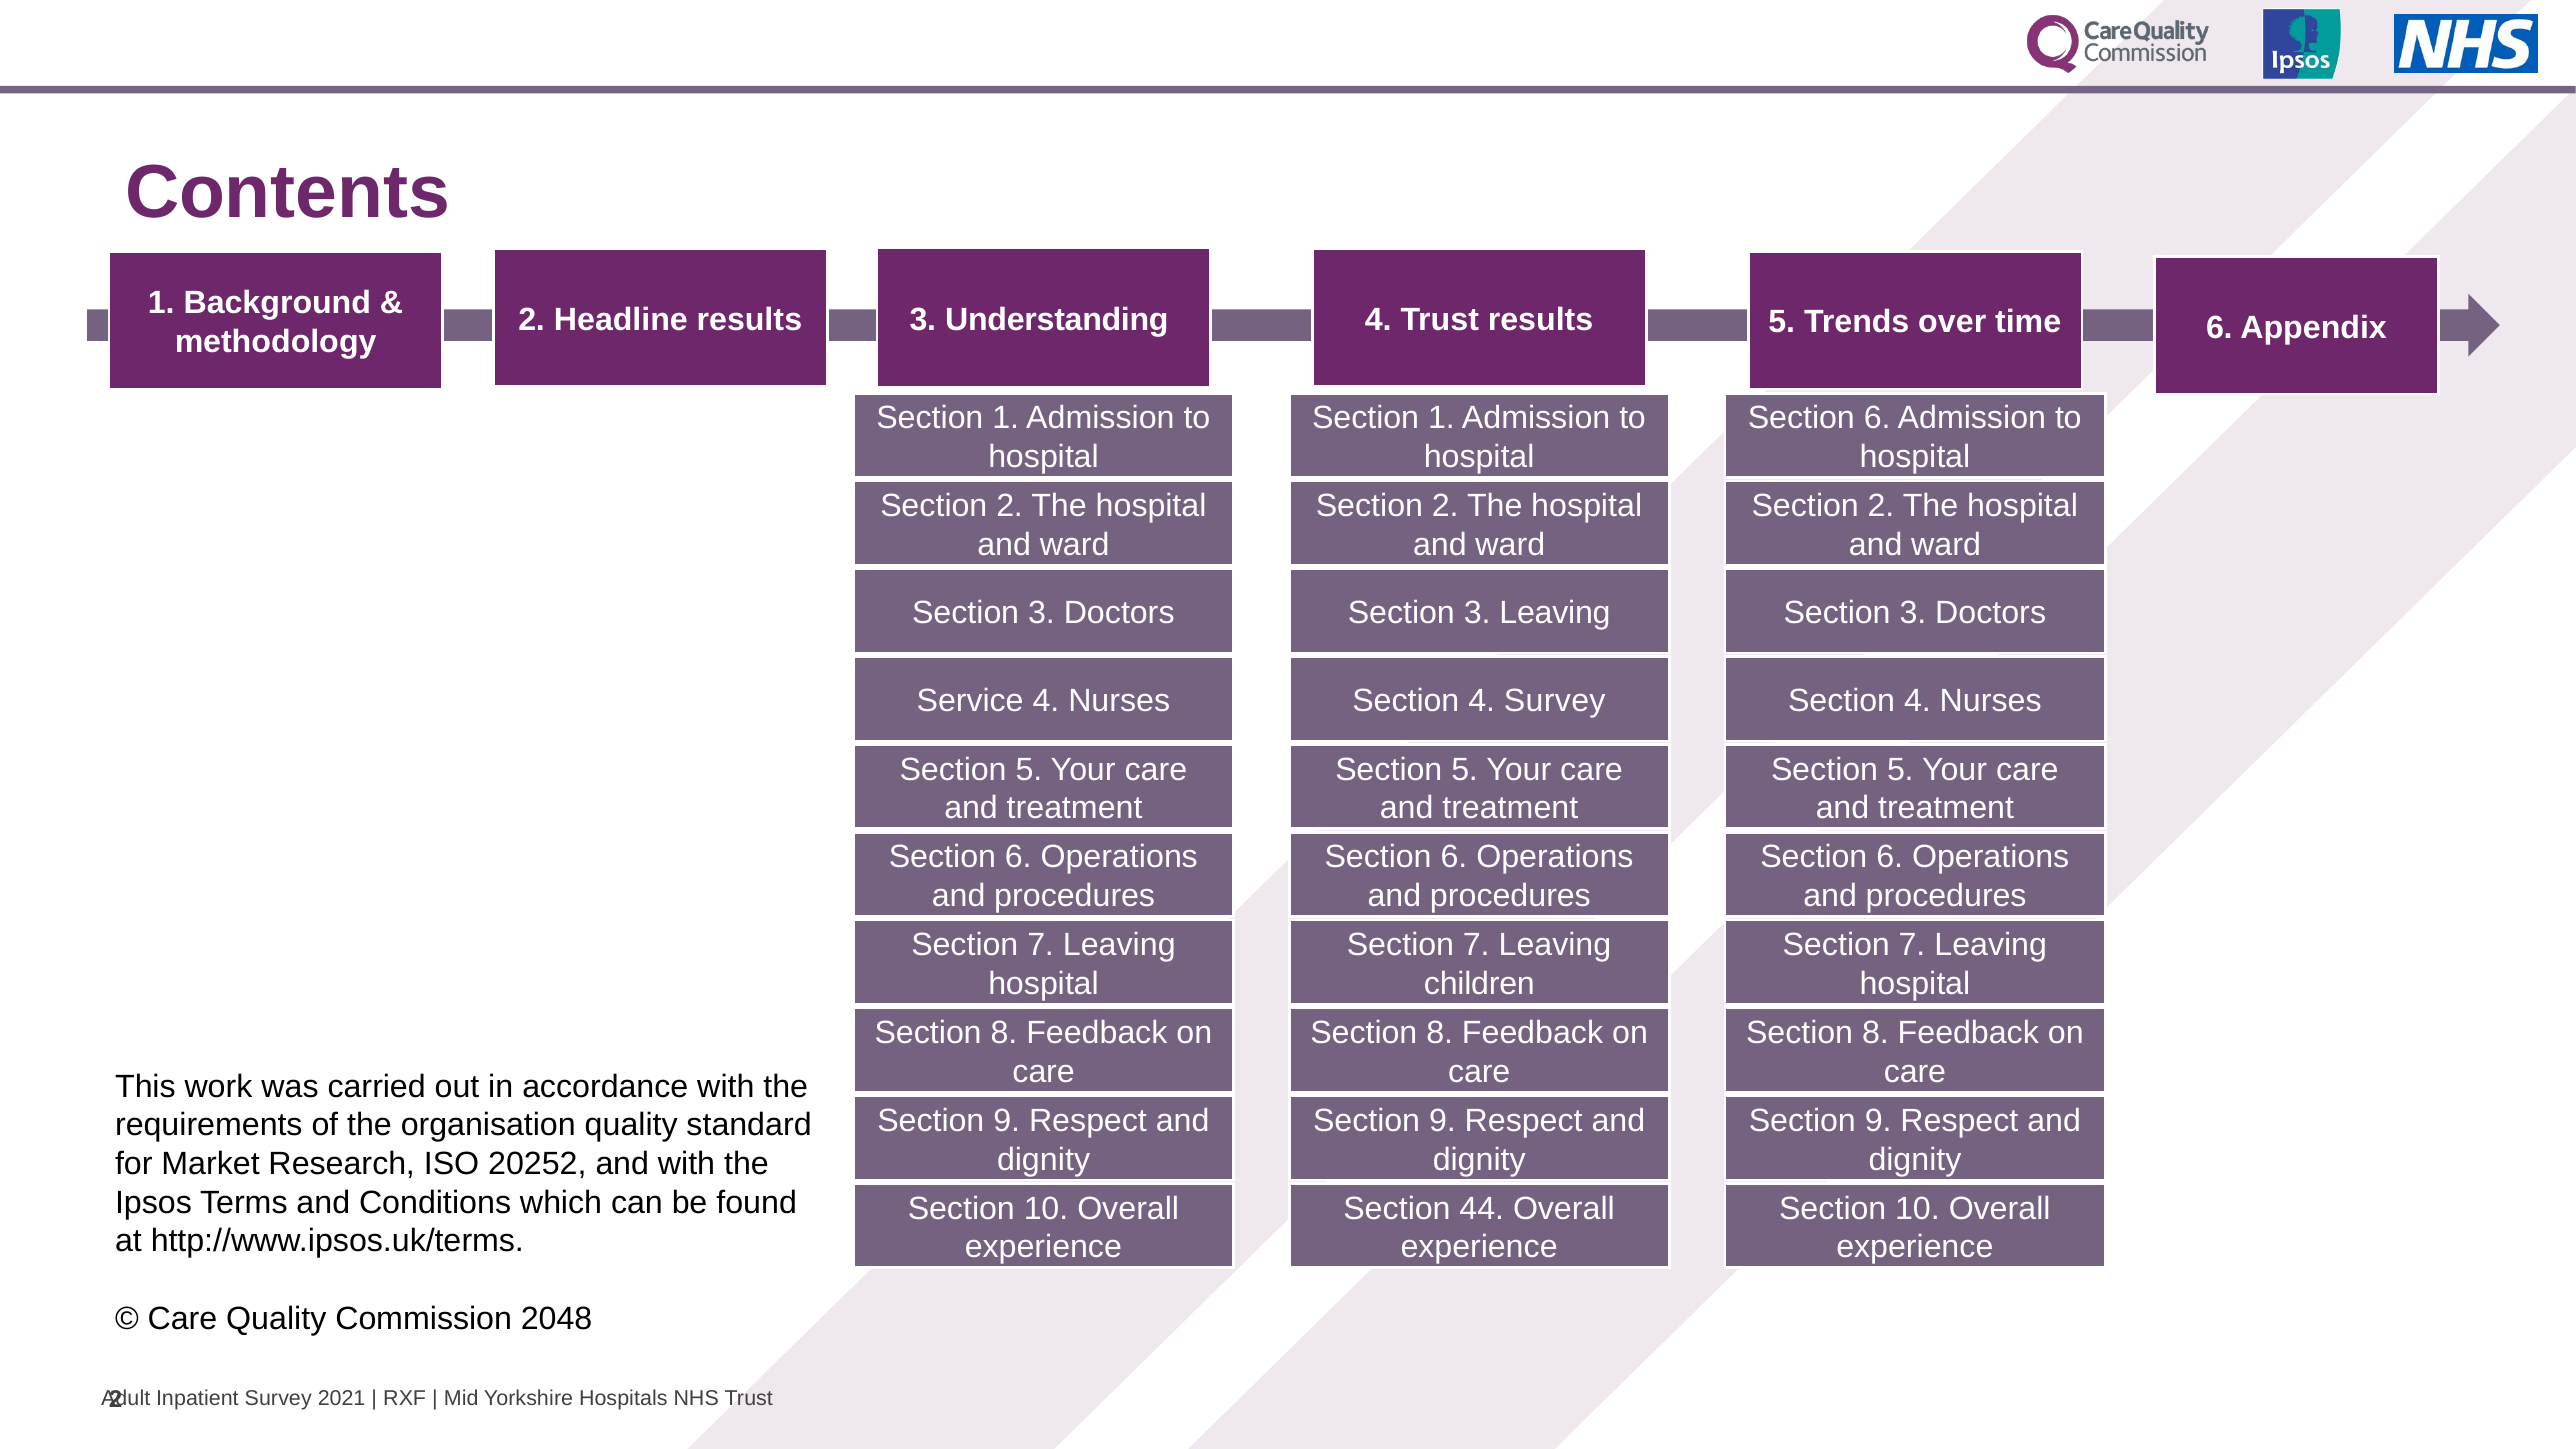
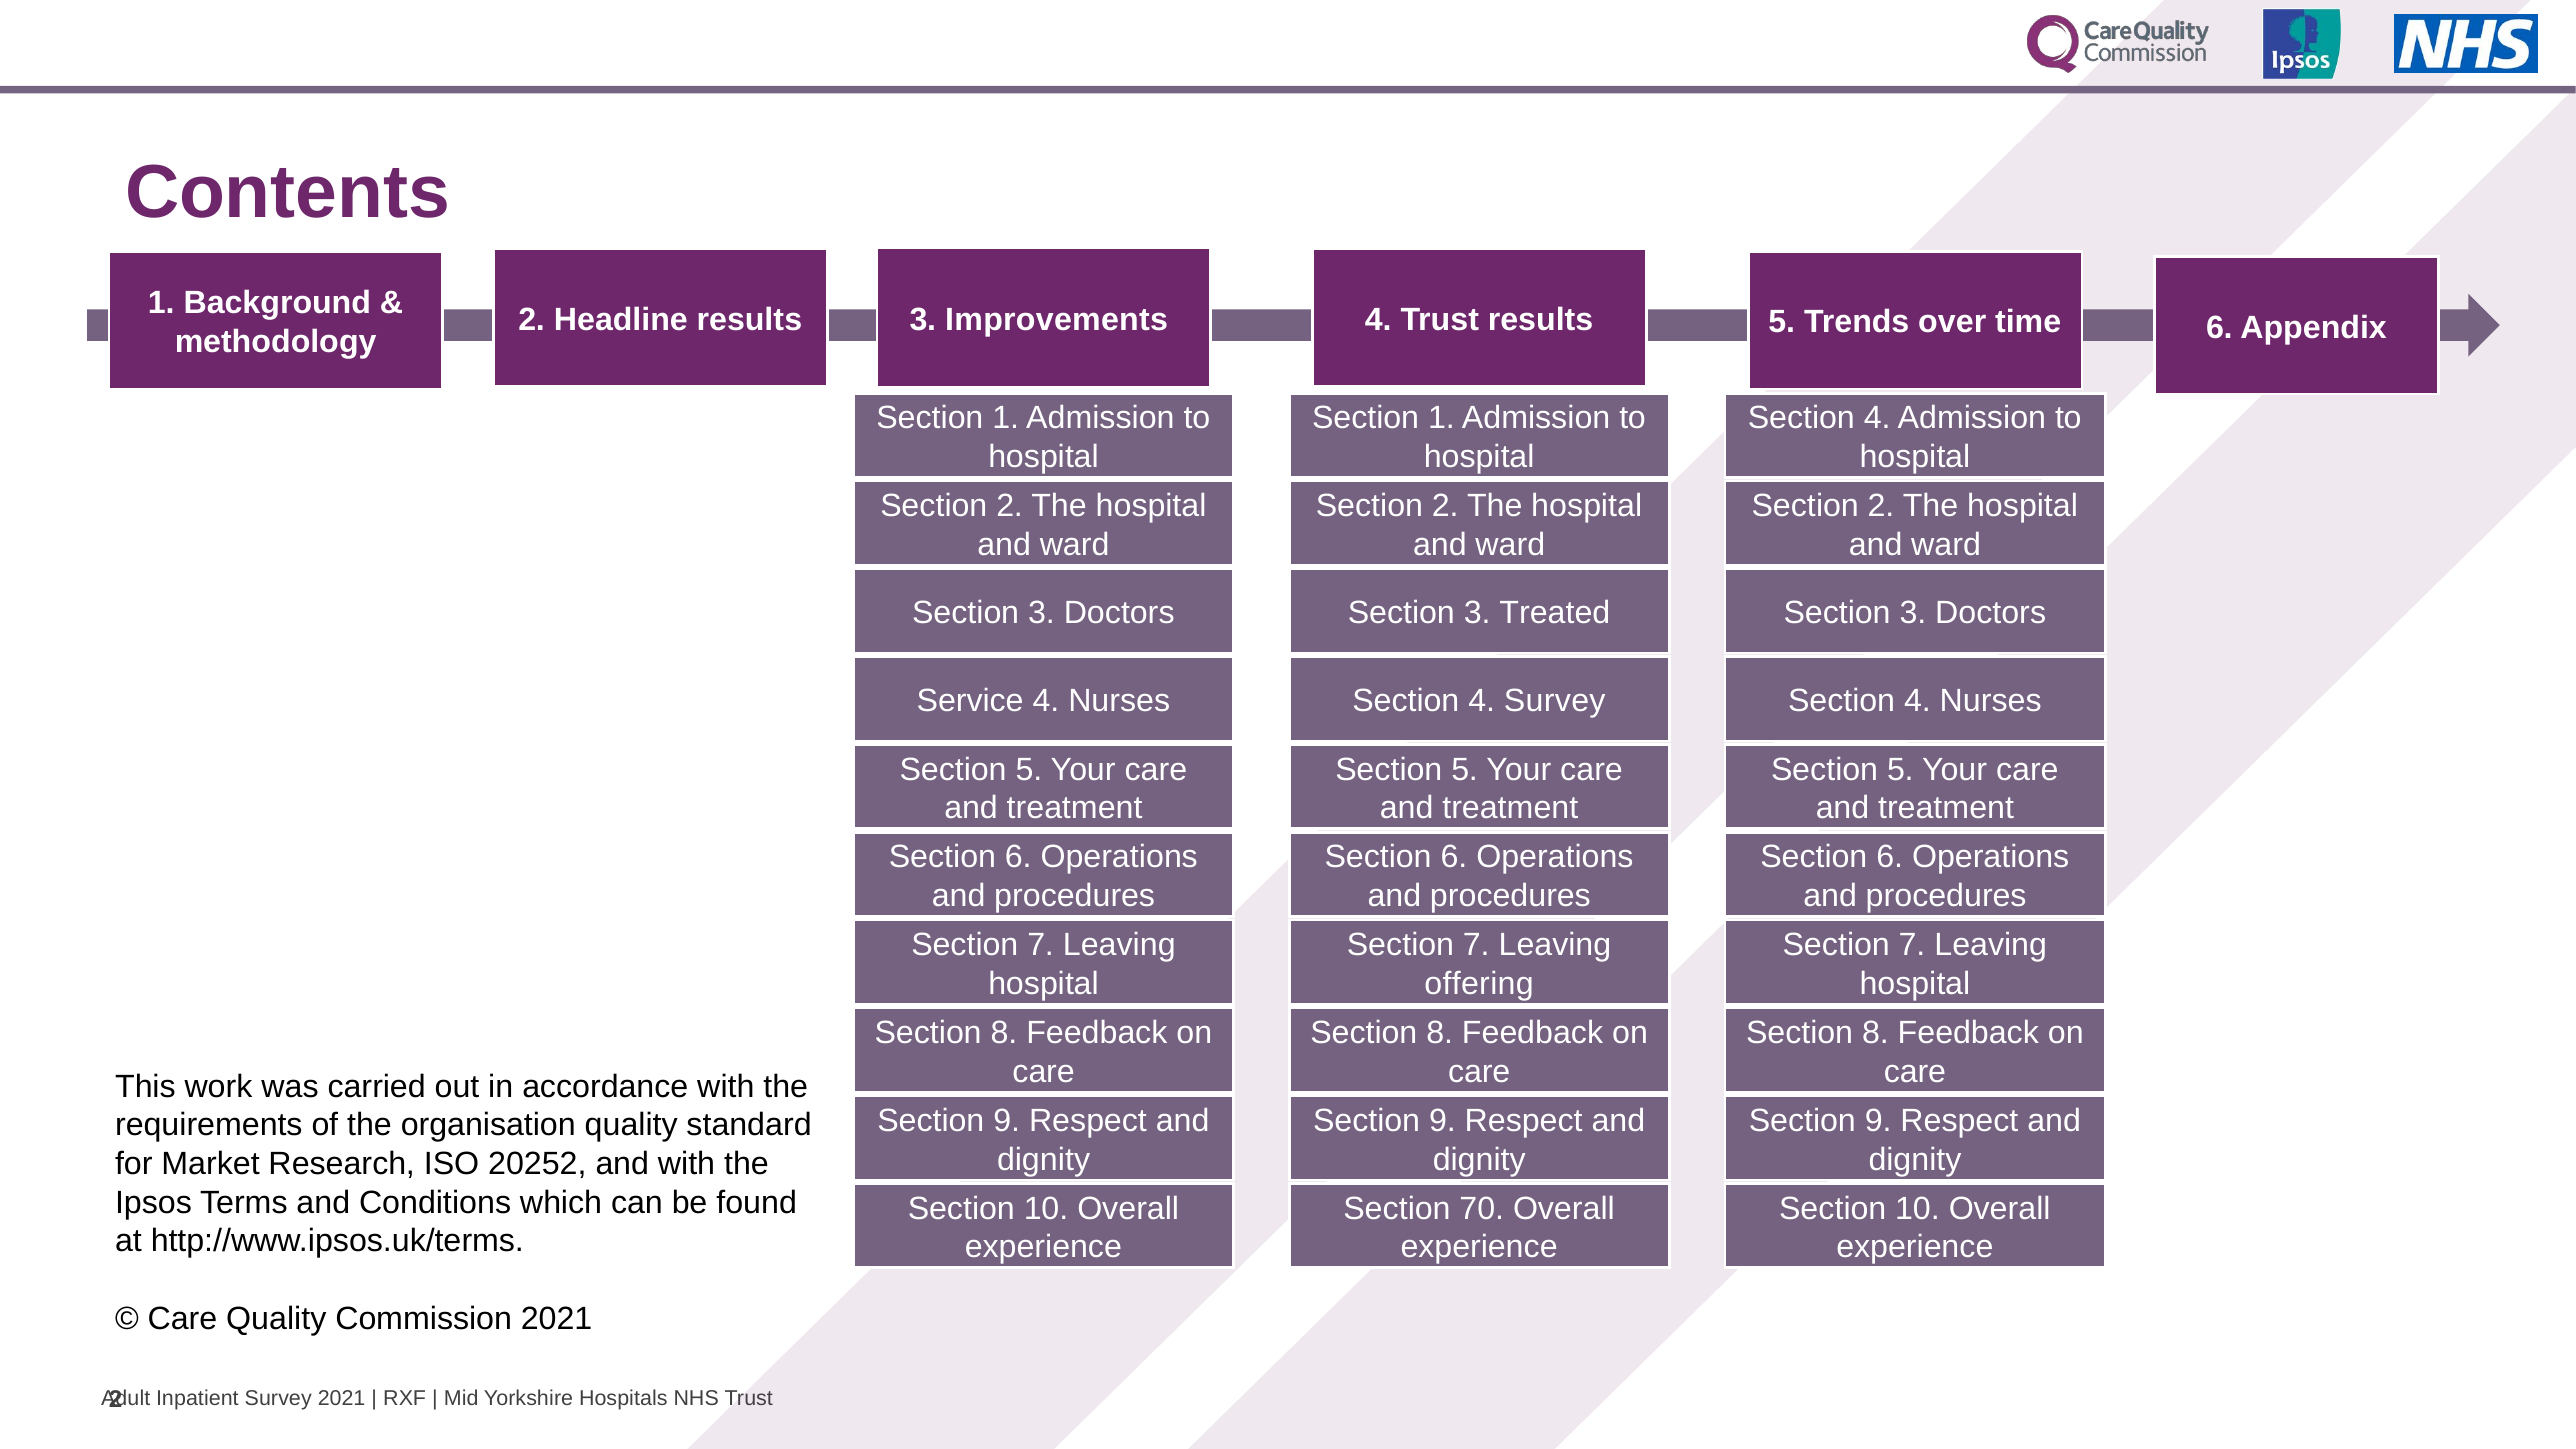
Understanding: Understanding -> Improvements
6 at (1877, 418): 6 -> 4
3 Leaving: Leaving -> Treated
children: children -> offering
44: 44 -> 70
Commission 2048: 2048 -> 2021
